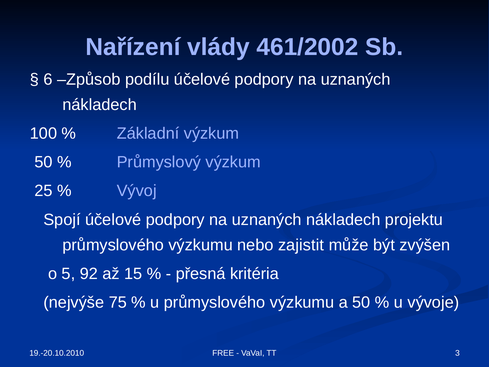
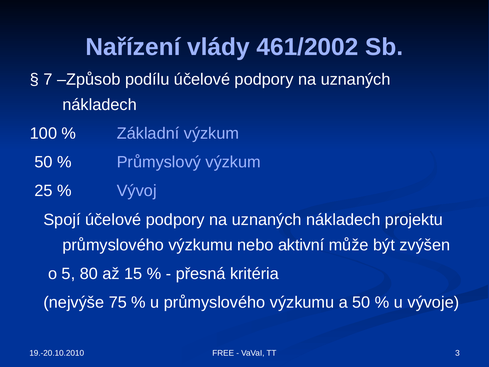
6: 6 -> 7
zajistit: zajistit -> aktivní
92: 92 -> 80
